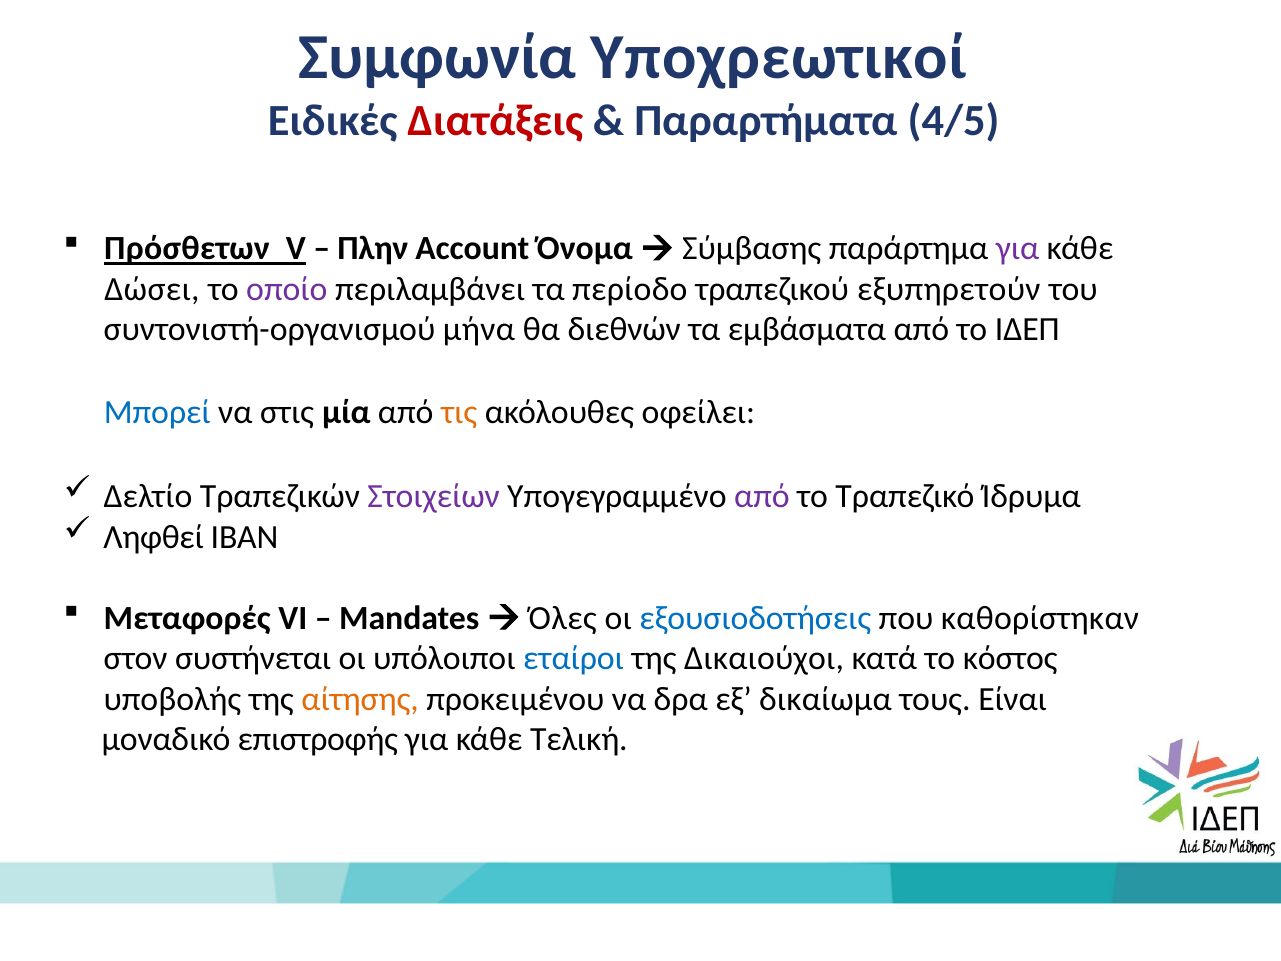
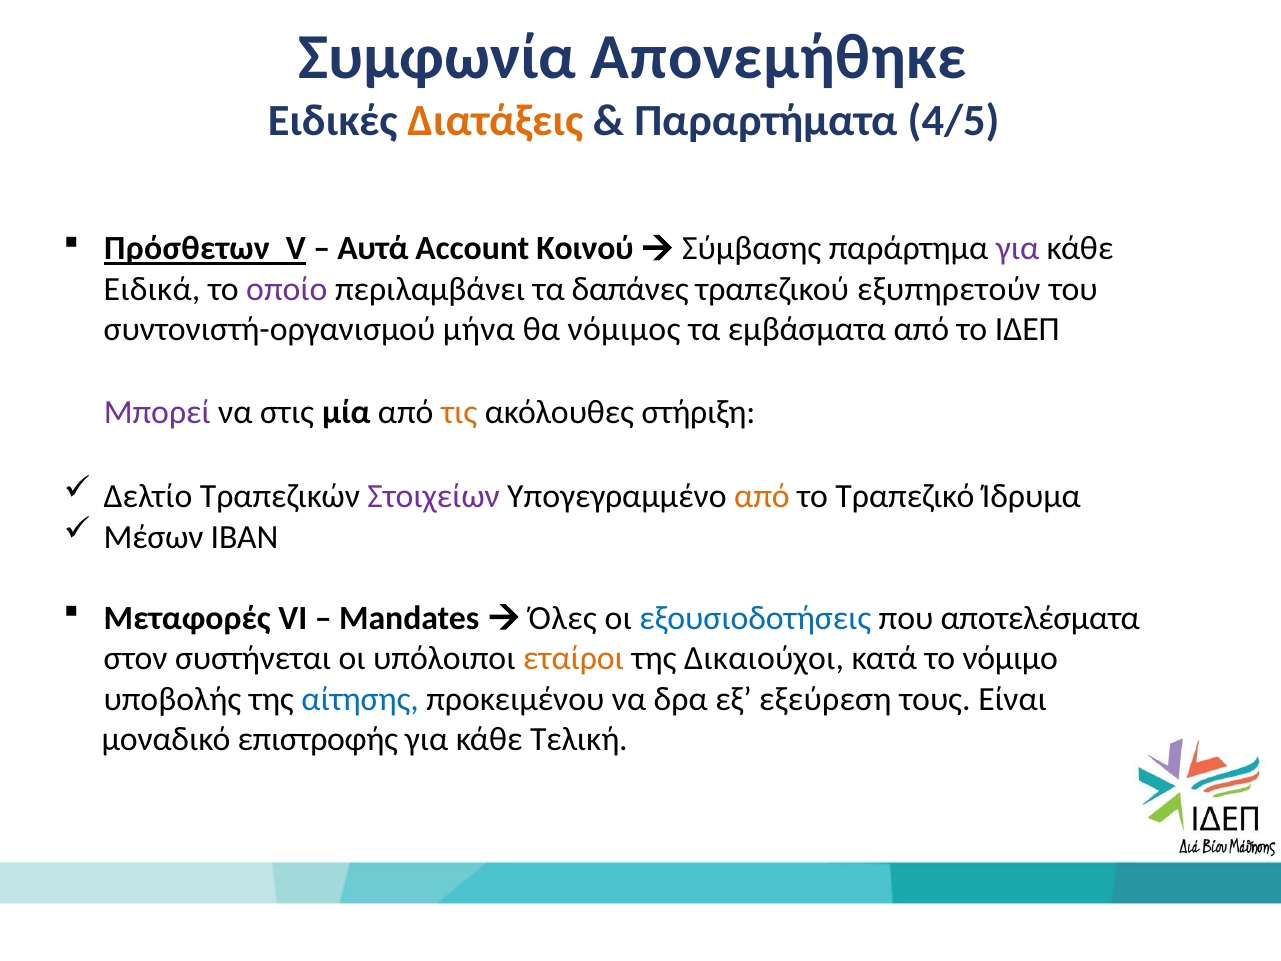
Υποχρεωτικοί: Υποχρεωτικοί -> Απονεμήθηκε
Διατάξεις colour: red -> orange
Πλην: Πλην -> Αυτά
Όνομα: Όνομα -> Κοινού
Δώσει: Δώσει -> Ειδικά
περίοδο: περίοδο -> δαπάνες
διεθνών: διεθνών -> νόμιμος
Μπορεί colour: blue -> purple
οφείλει: οφείλει -> στήριξη
από at (762, 496) colour: purple -> orange
Ληφθεί: Ληφθεί -> Μέσων
καθορίστηκαν: καθορίστηκαν -> αποτελέσματα
εταίροι colour: blue -> orange
κόστος: κόστος -> νόμιμο
αίτησης colour: orange -> blue
δικαίωμα: δικαίωμα -> εξεύρεση
